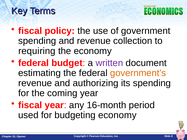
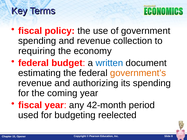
written colour: purple -> blue
16-month: 16-month -> 42-month
budgeting economy: economy -> reelected
